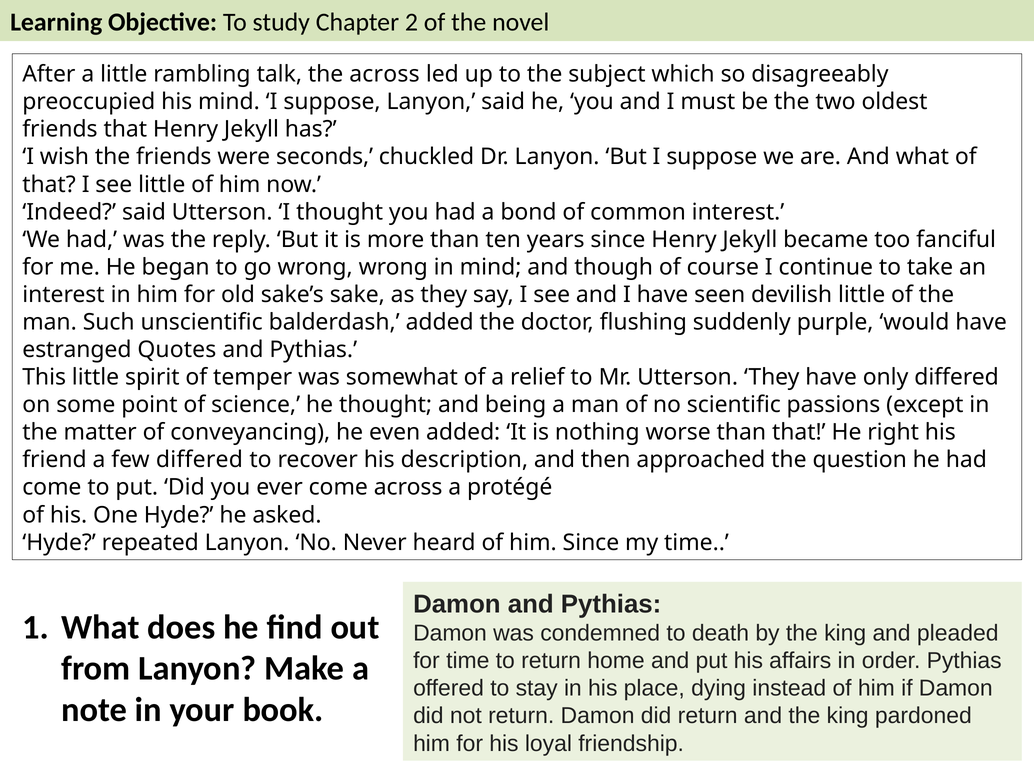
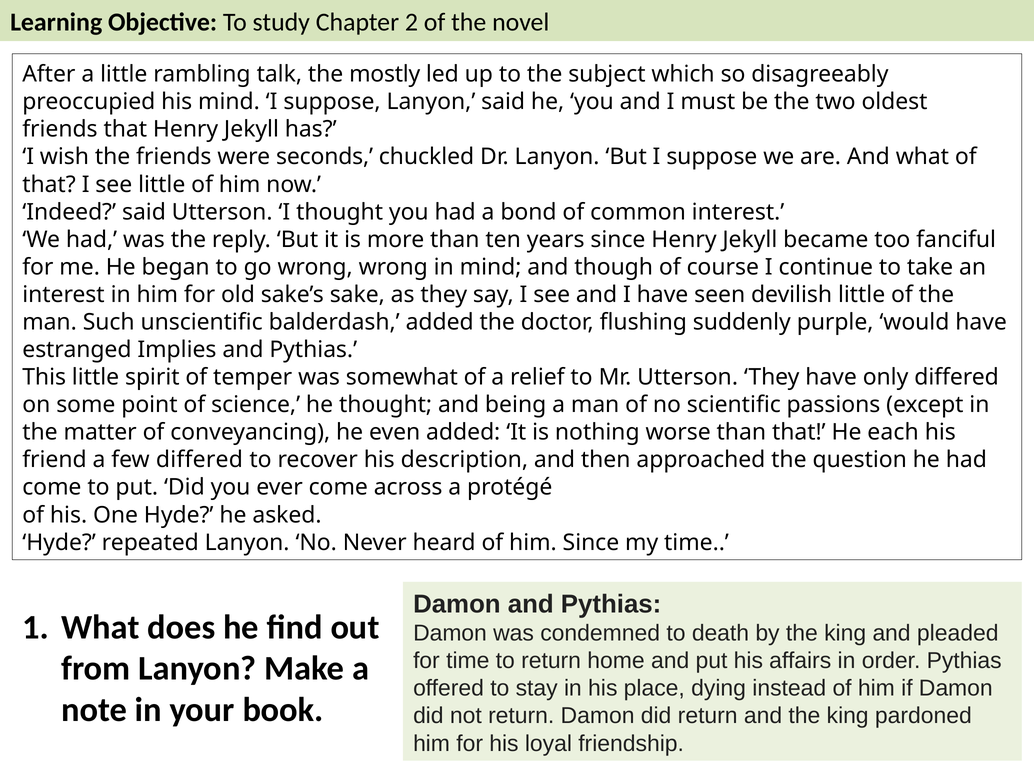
the across: across -> mostly
Quotes: Quotes -> Implies
right: right -> each
